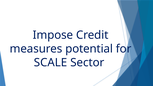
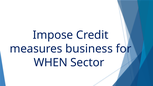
potential: potential -> business
SCALE: SCALE -> WHEN
